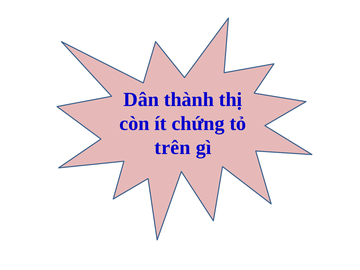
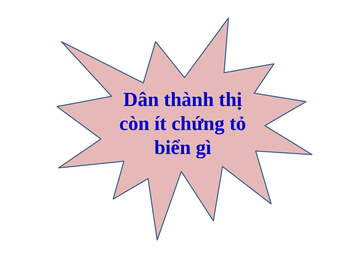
trên: trên -> biển
